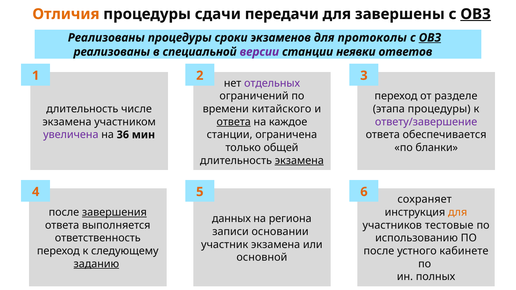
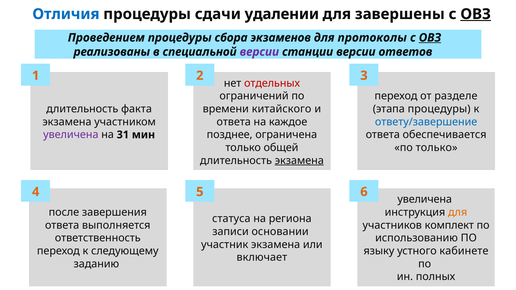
Отличия colour: orange -> blue
передачи: передачи -> удалении
Реализованы at (106, 38): Реализованы -> Проведением
сроки: сроки -> сбора
станции неявки: неявки -> версии
отдельных colour: purple -> red
числе: числе -> факта
ответа at (234, 122) underline: present -> none
ответу/завершение colour: purple -> blue
36: 36 -> 31
станции at (230, 135): станции -> позднее
по бланки: бланки -> только
5 сохраняет: сохраняет -> увеличена
завершения underline: present -> none
данных: данных -> статуса
тестовые: тестовые -> комплект
после at (379, 251): после -> языку
основной: основной -> включает
заданию underline: present -> none
